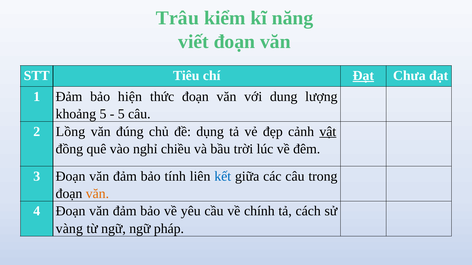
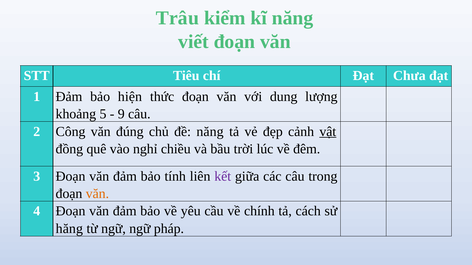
Đạt at (363, 76) underline: present -> none
5 at (121, 114): 5 -> 9
Lồng: Lồng -> Công
đề dụng: dụng -> năng
kết colour: blue -> purple
vàng: vàng -> hăng
